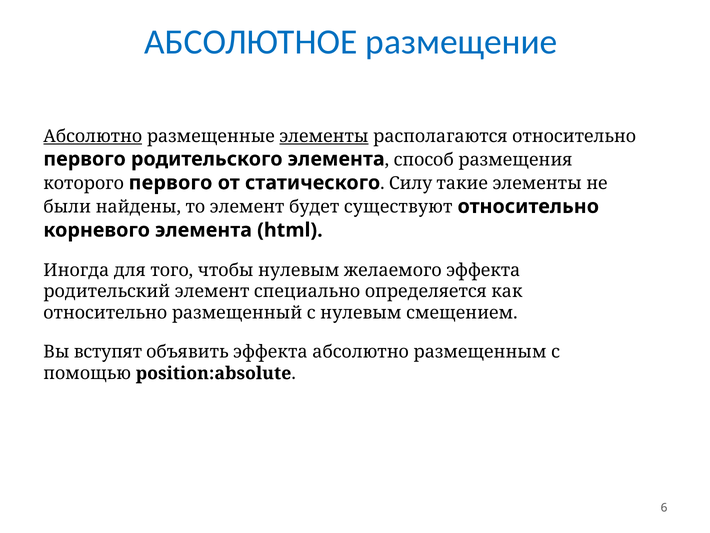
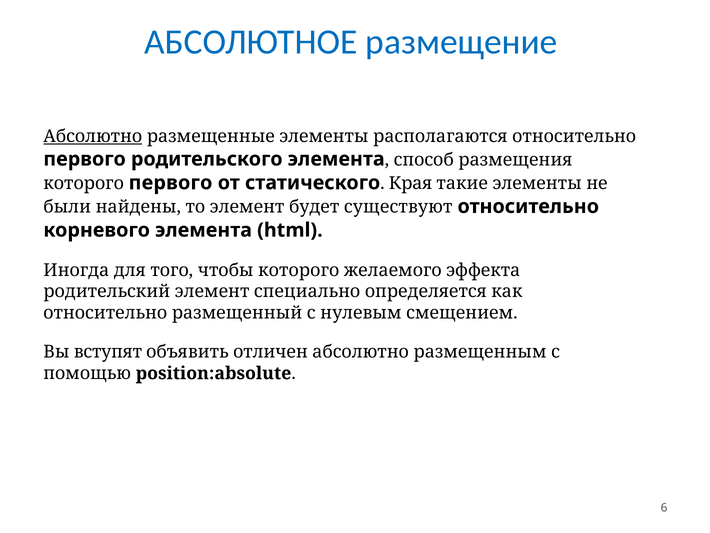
элементы at (324, 136) underline: present -> none
Силу: Силу -> Края
чтобы нулевым: нулевым -> которого
объявить эффекта: эффекта -> отличен
